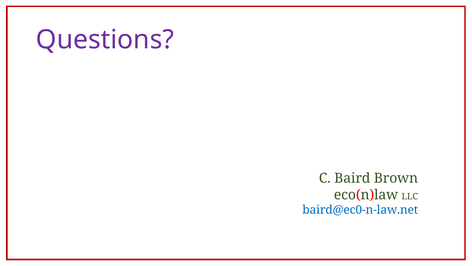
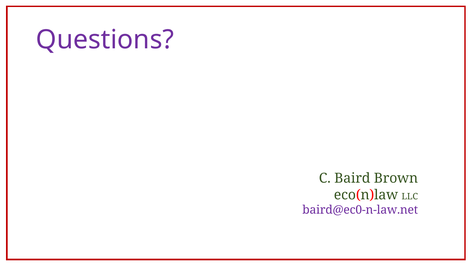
baird@ec0-n-law.net colour: blue -> purple
